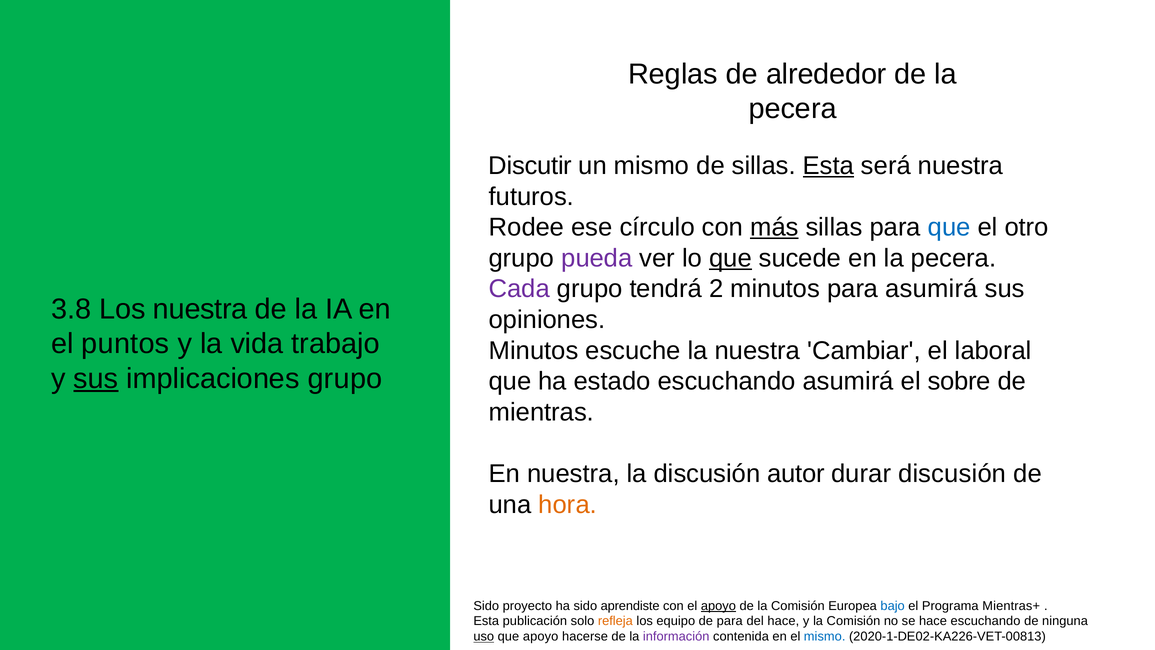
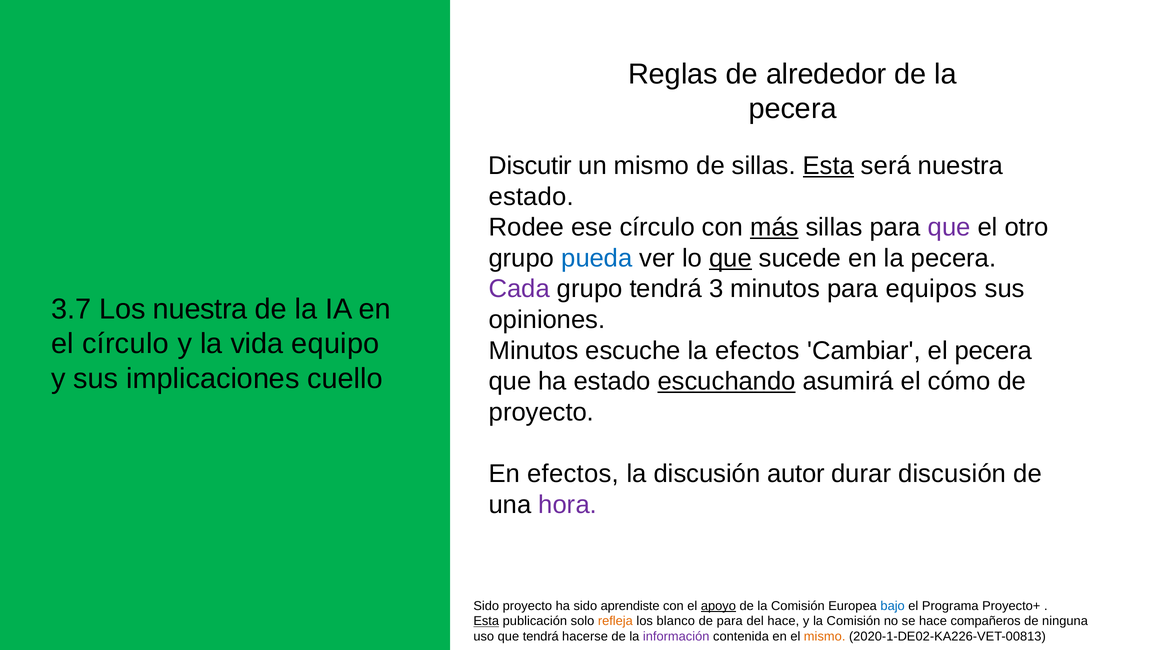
futuros at (531, 197): futuros -> estado
que at (949, 227) colour: blue -> purple
pueda colour: purple -> blue
2: 2 -> 3
para asumirá: asumirá -> equipos
3.8: 3.8 -> 3.7
el puntos: puntos -> círculo
trabajo: trabajo -> equipo
la nuestra: nuestra -> efectos
el laboral: laboral -> pecera
sus at (96, 378) underline: present -> none
implicaciones grupo: grupo -> cuello
escuchando at (727, 381) underline: none -> present
sobre: sobre -> cómo
mientras at (541, 412): mientras -> proyecto
En nuestra: nuestra -> efectos
hora colour: orange -> purple
Mientras+: Mientras+ -> Proyecto+
Esta at (486, 621) underline: none -> present
equipo: equipo -> blanco
hace escuchando: escuchando -> compañeros
uso underline: present -> none
que apoyo: apoyo -> tendrá
mismo at (825, 636) colour: blue -> orange
